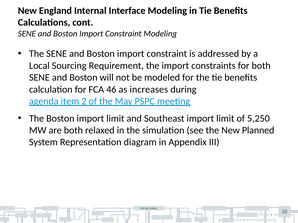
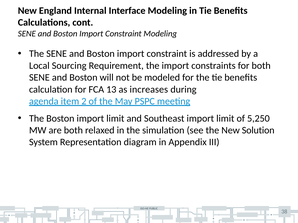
46: 46 -> 13
Planned: Planned -> Solution
